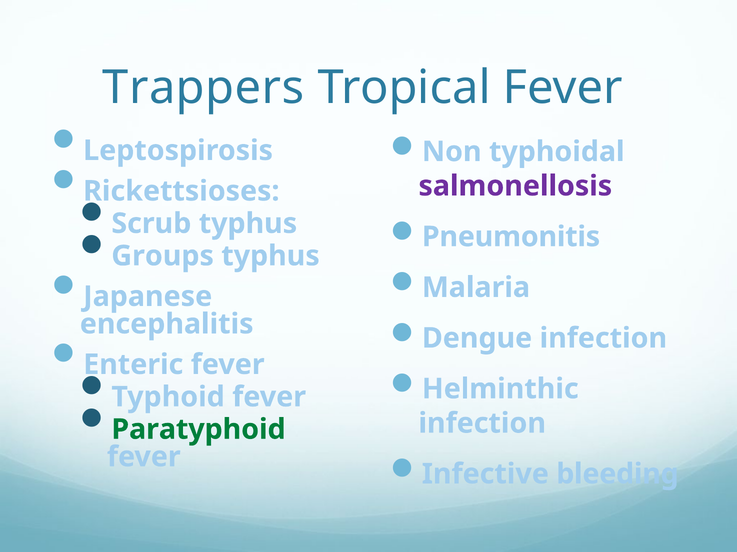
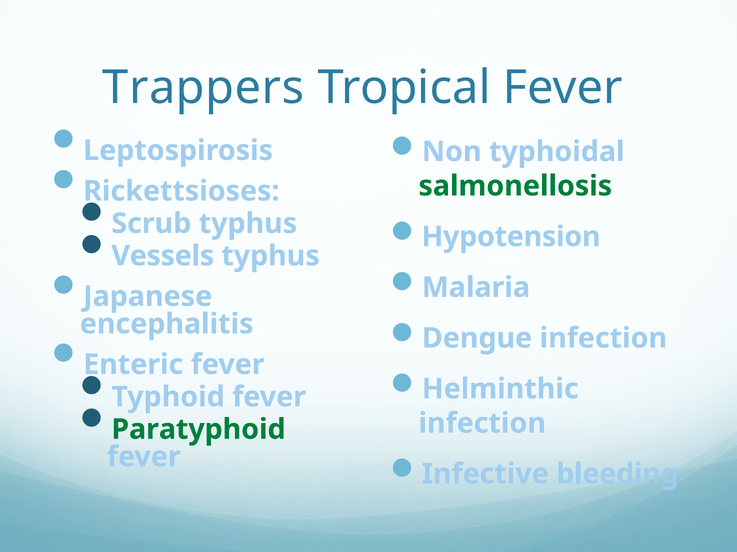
salmonellosis colour: purple -> green
Pneumonitis: Pneumonitis -> Hypotension
Groups: Groups -> Vessels
